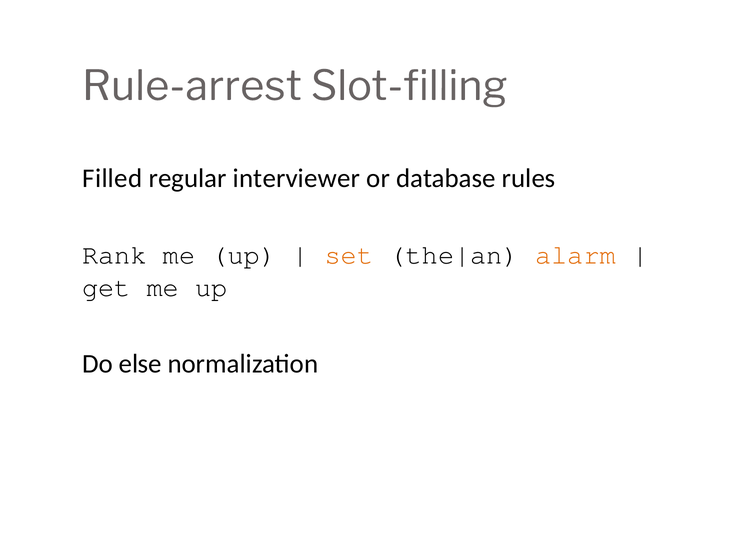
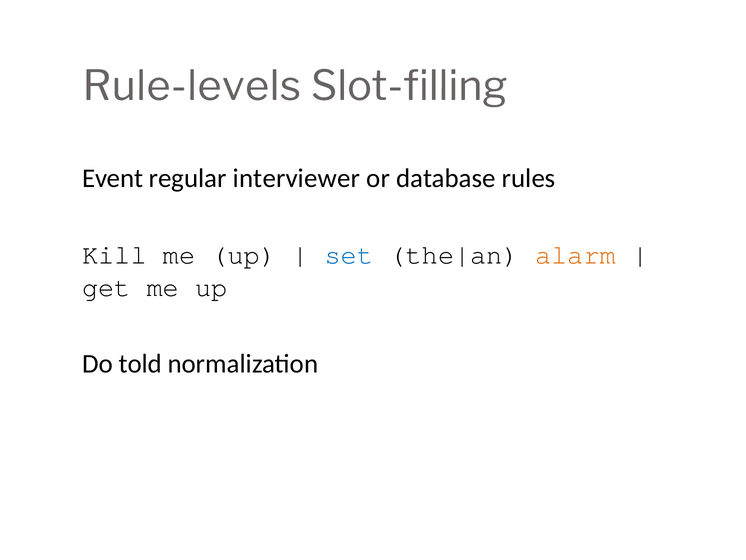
Rule-arrest: Rule-arrest -> Rule-levels
Filled: Filled -> Event
Rank: Rank -> Kill
set colour: orange -> blue
else: else -> told
